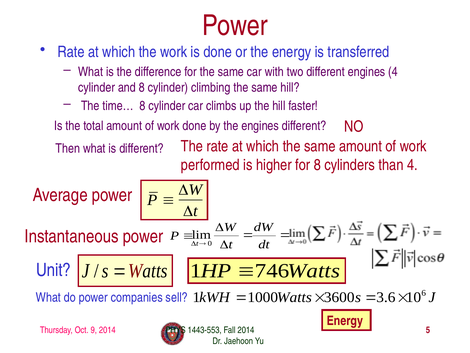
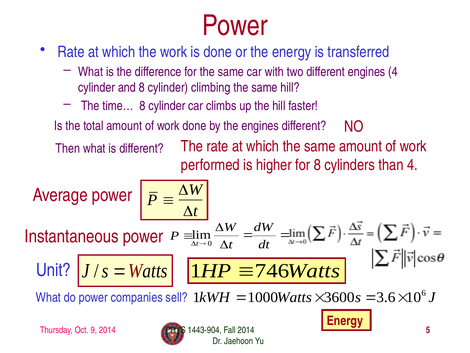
1443-553: 1443-553 -> 1443-904
